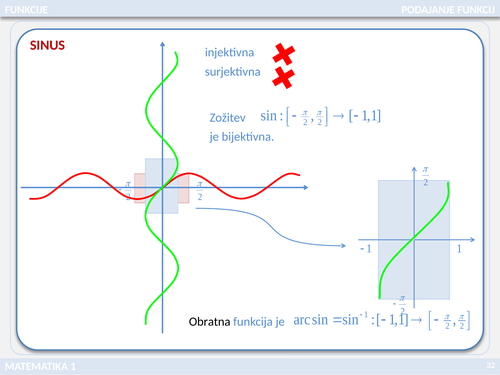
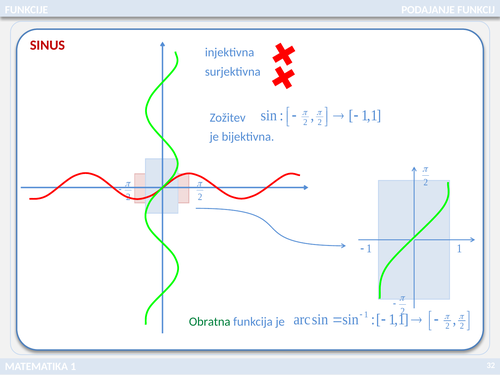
Obratna colour: black -> green
